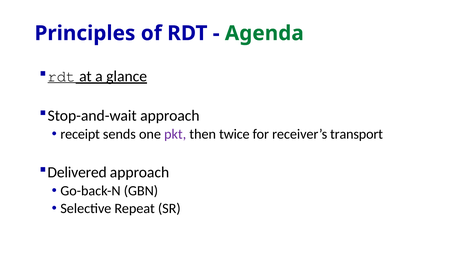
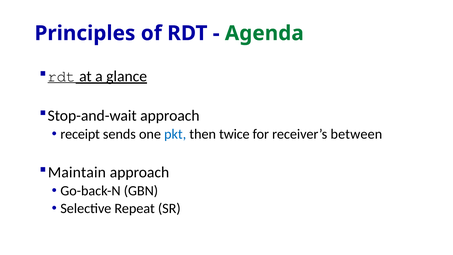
pkt colour: purple -> blue
transport: transport -> between
Delivered: Delivered -> Maintain
